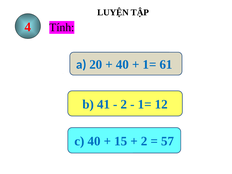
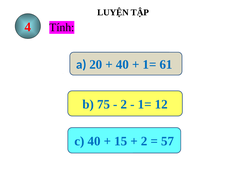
41: 41 -> 75
